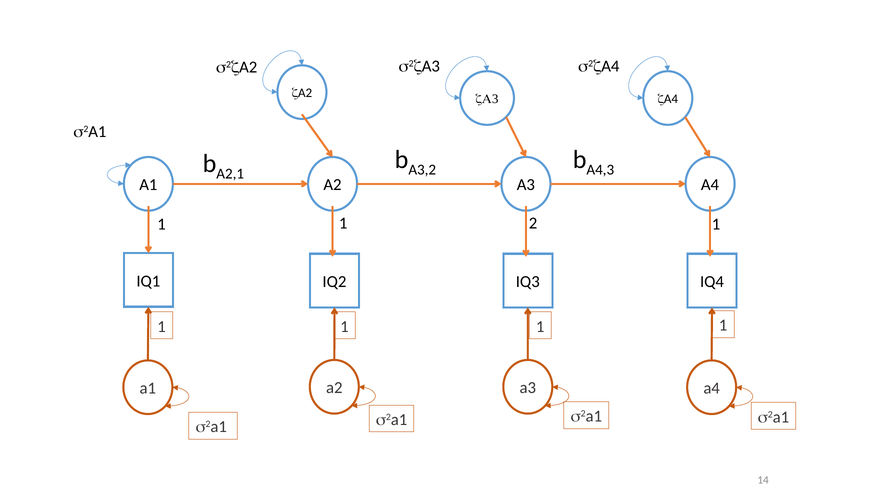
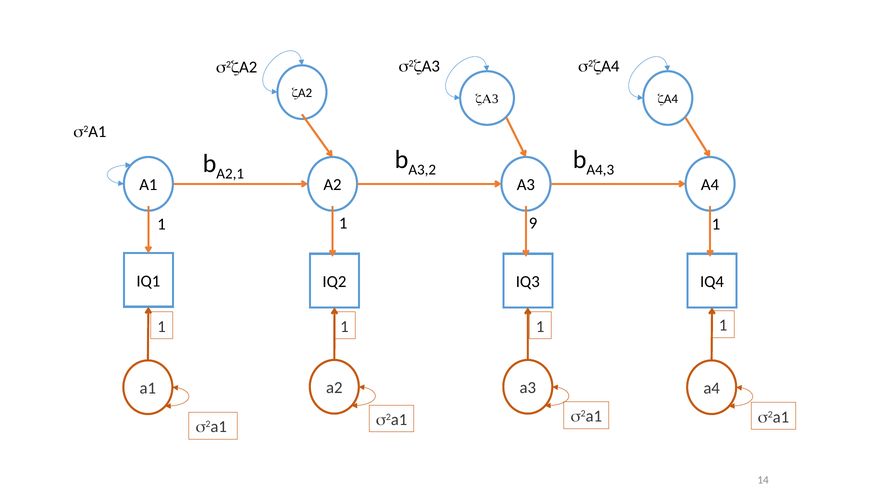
2: 2 -> 9
